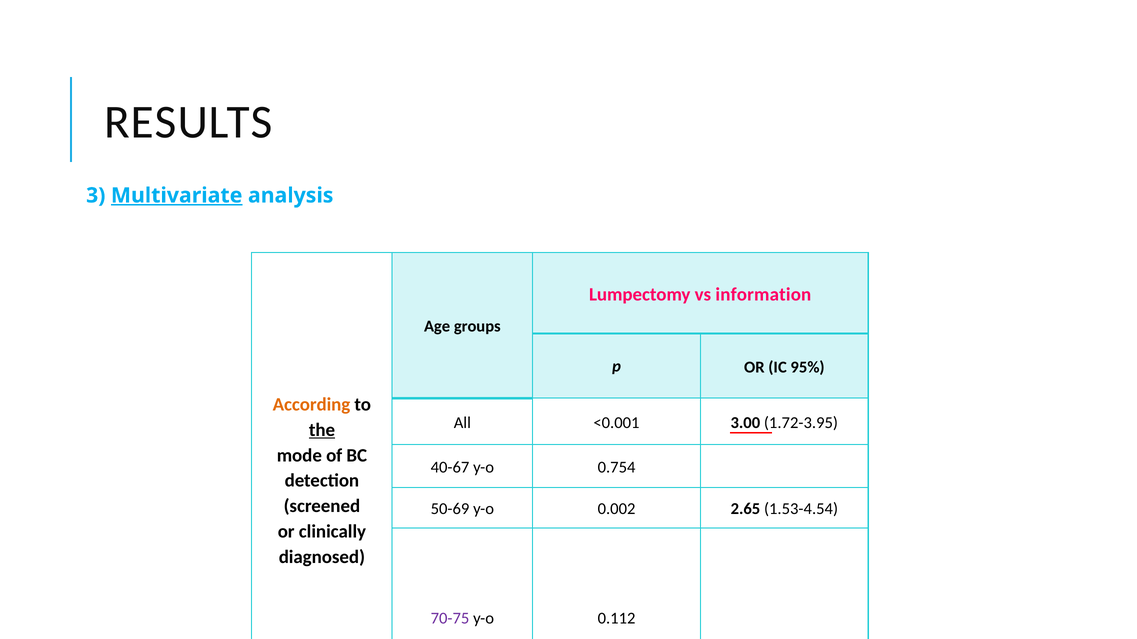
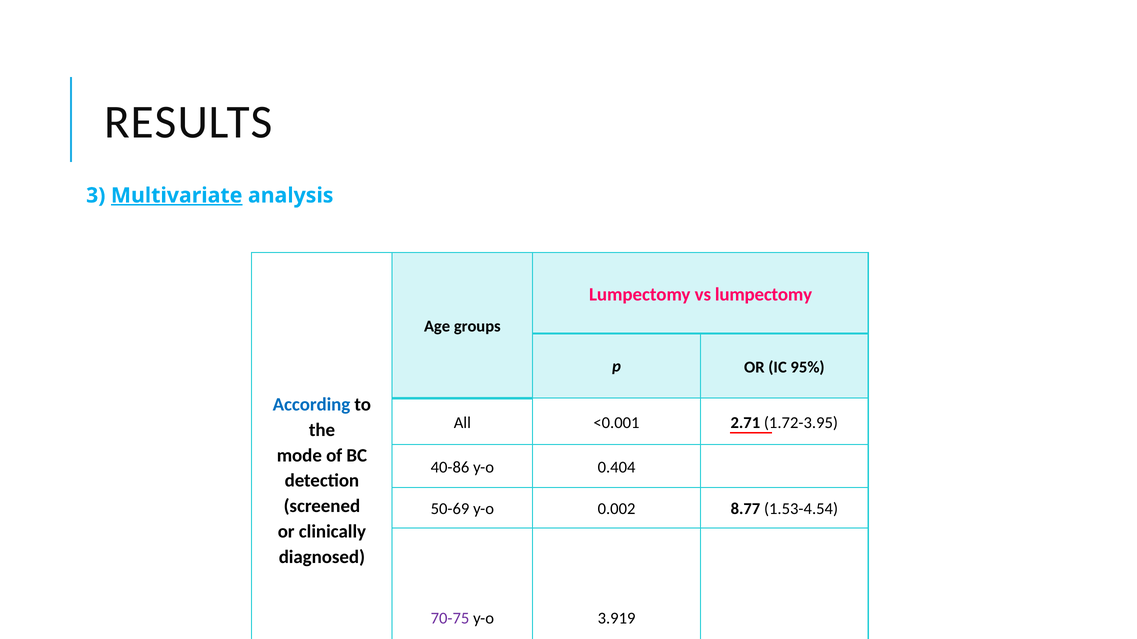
vs information: information -> lumpectomy
According colour: orange -> blue
3.00: 3.00 -> 2.71
the underline: present -> none
40-67: 40-67 -> 40-86
0.754: 0.754 -> 0.404
2.65: 2.65 -> 8.77
0.112: 0.112 -> 3.919
